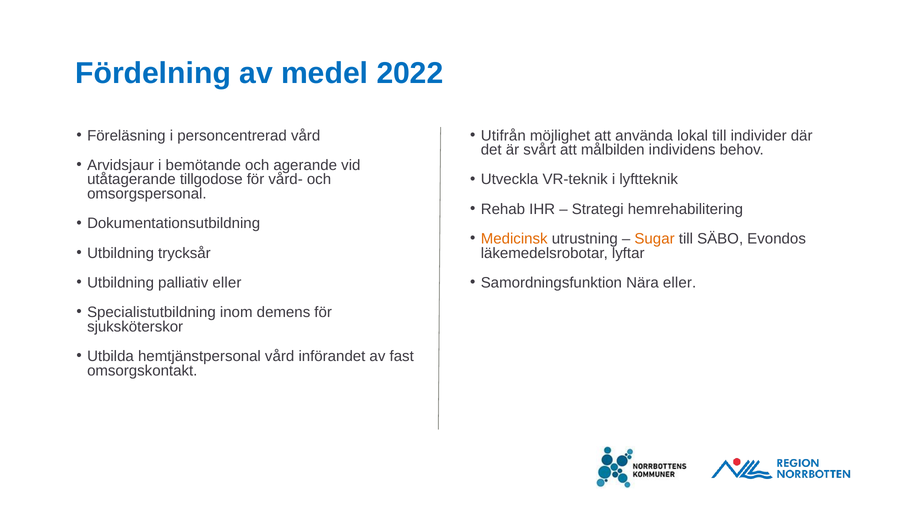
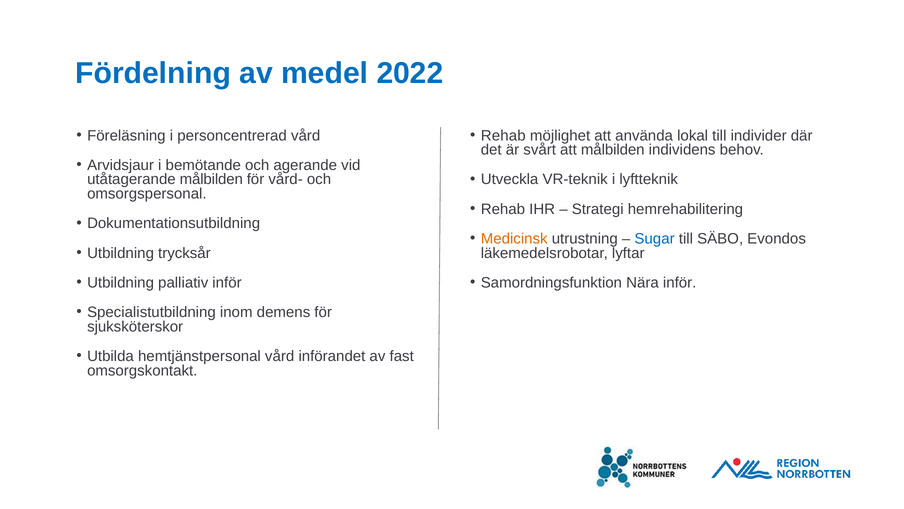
Utifrån at (503, 135): Utifrån -> Rehab
utåtagerande tillgodose: tillgodose -> målbilden
Sugar colour: orange -> blue
palliativ eller: eller -> inför
Nära eller: eller -> inför
